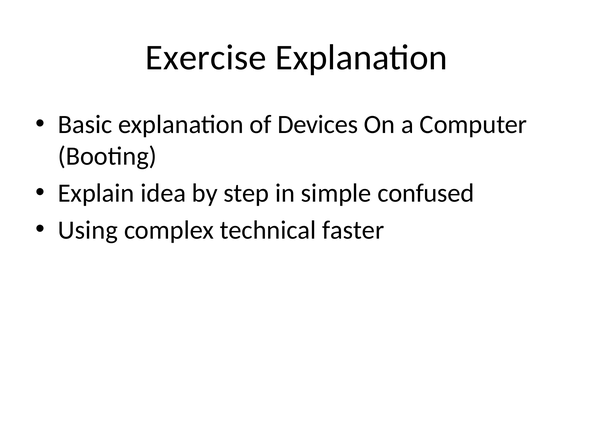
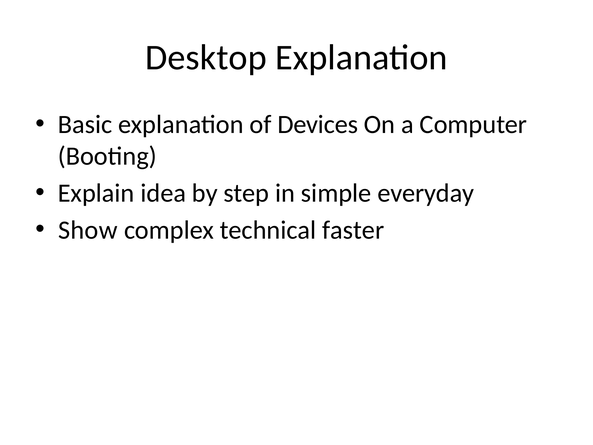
Exercise: Exercise -> Desktop
confused: confused -> everyday
Using: Using -> Show
